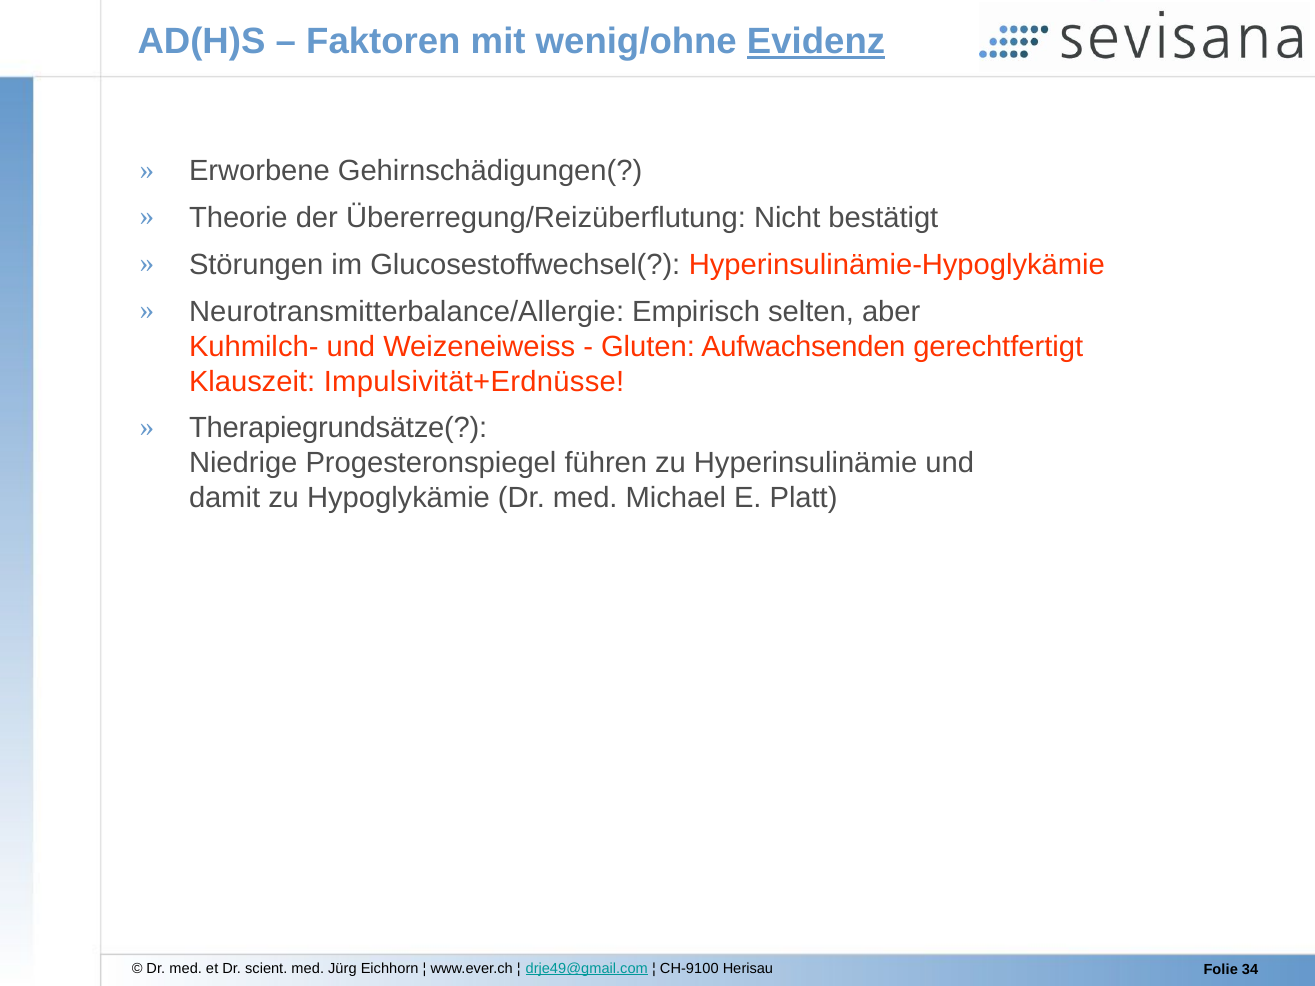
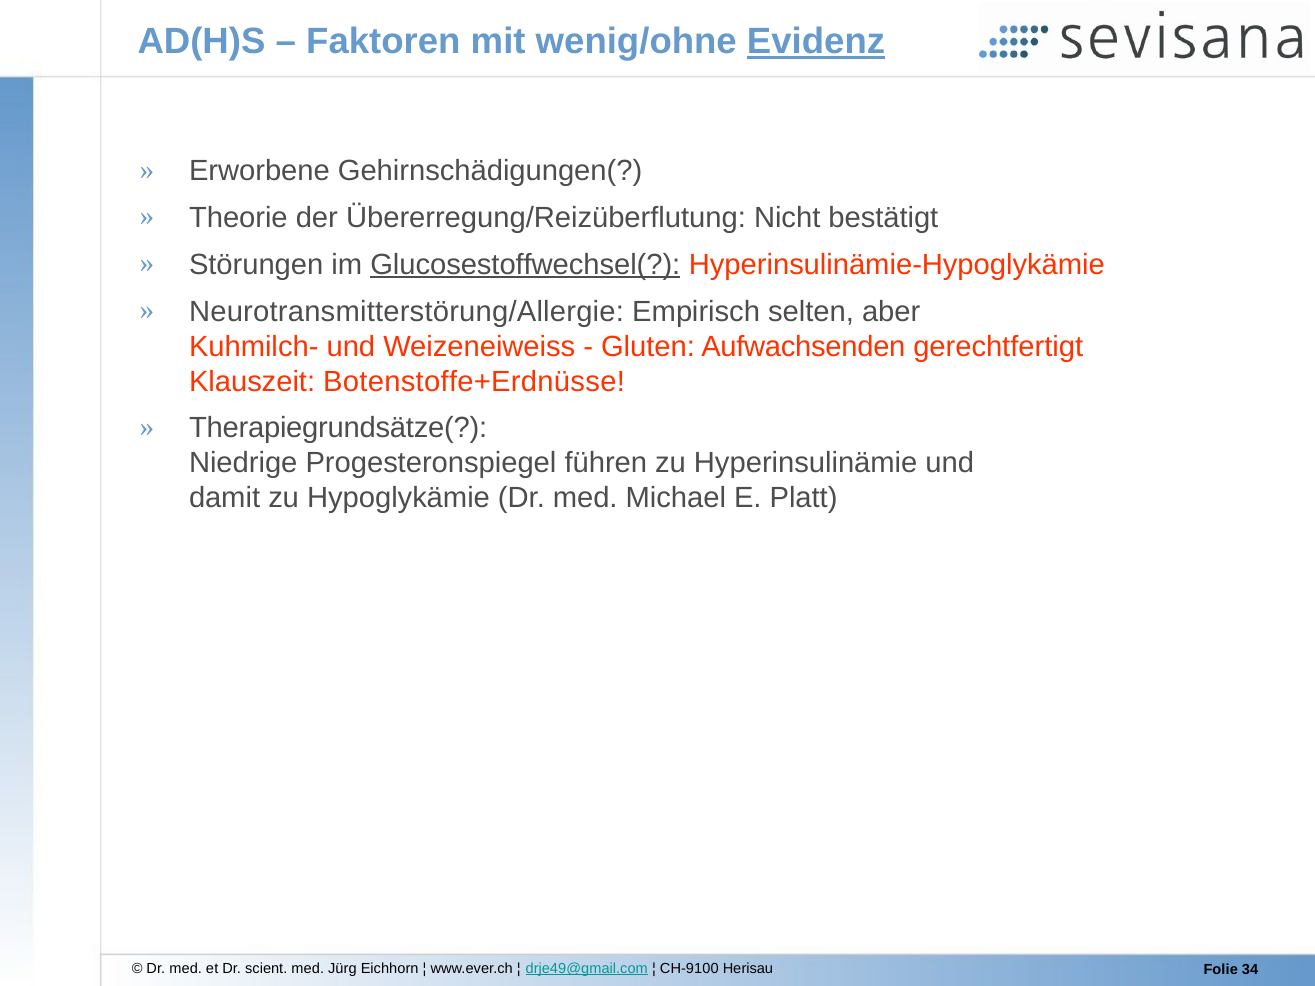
Glucosestoffwechsel( underline: none -> present
Neurotransmitterbalance/Allergie: Neurotransmitterbalance/Allergie -> Neurotransmitterstörung/Allergie
Impulsivität+Erdnüsse: Impulsivität+Erdnüsse -> Botenstoffe+Erdnüsse
